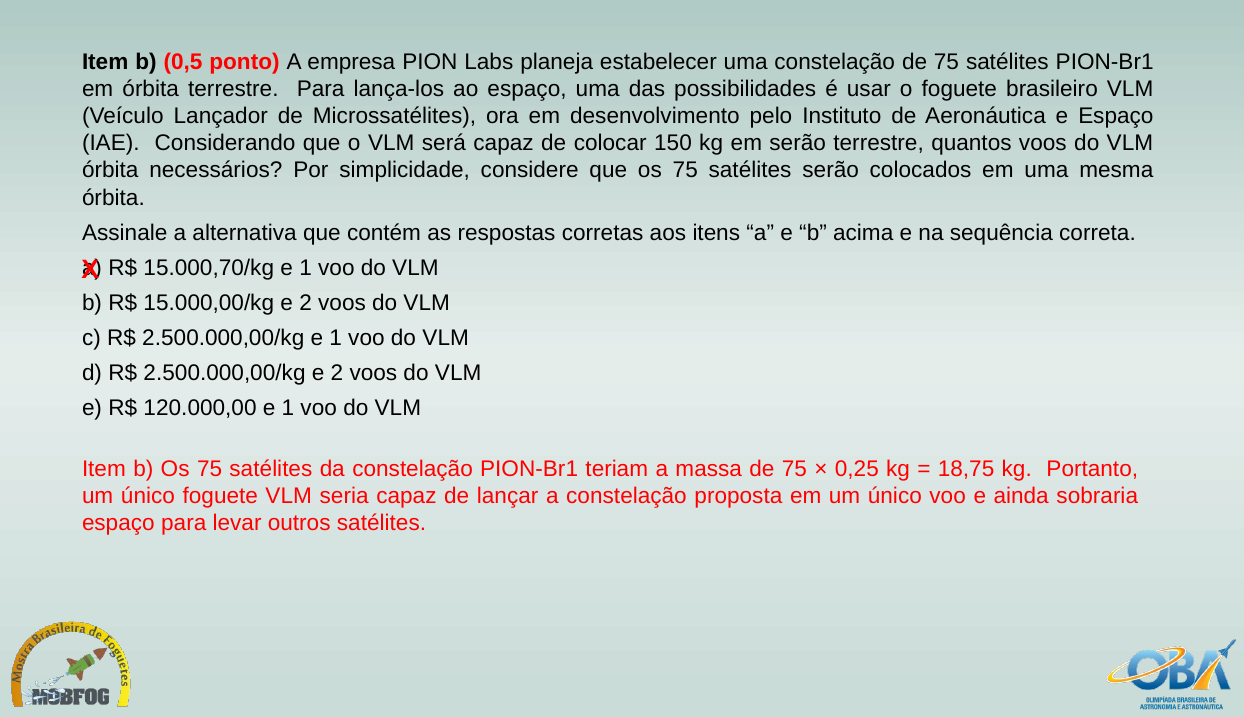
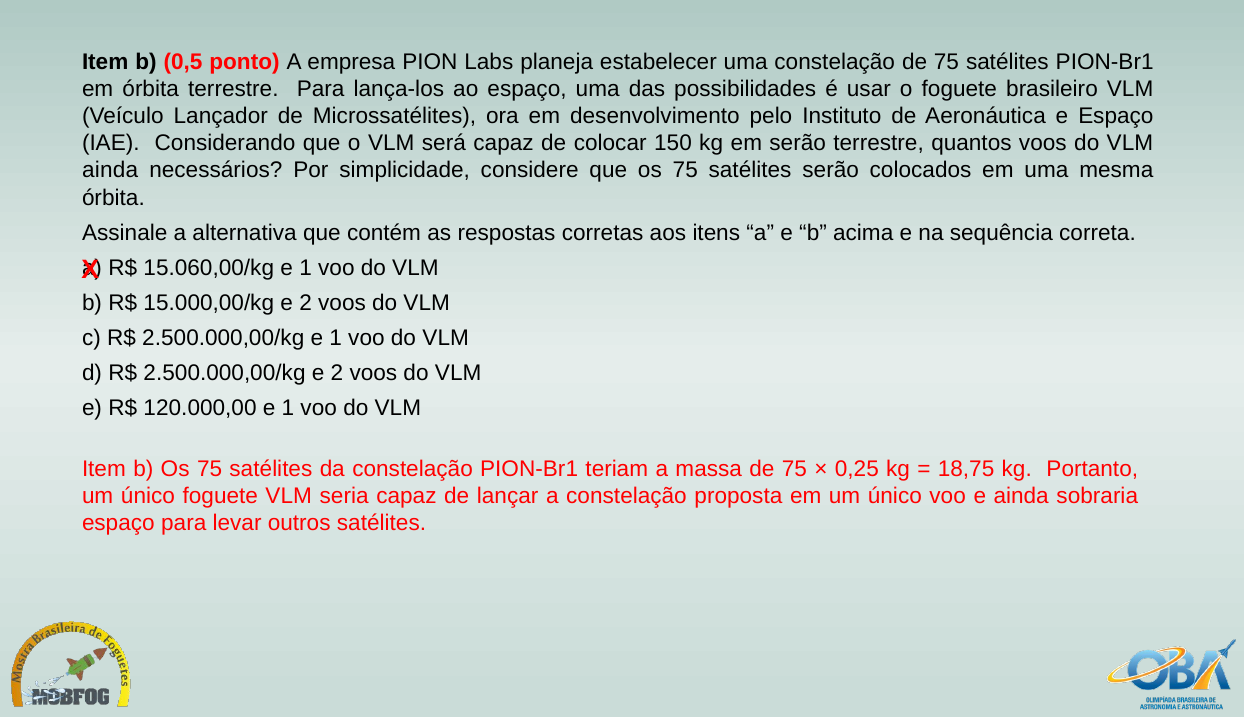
órbita at (110, 170): órbita -> ainda
15.000,70/kg: 15.000,70/kg -> 15.060,00/kg
